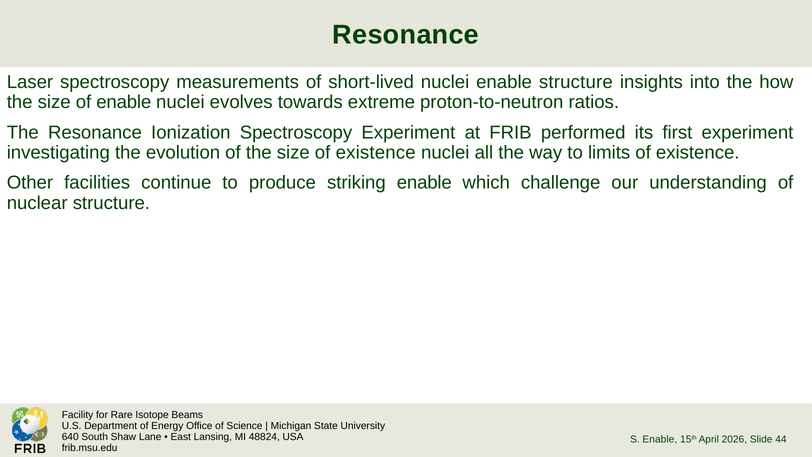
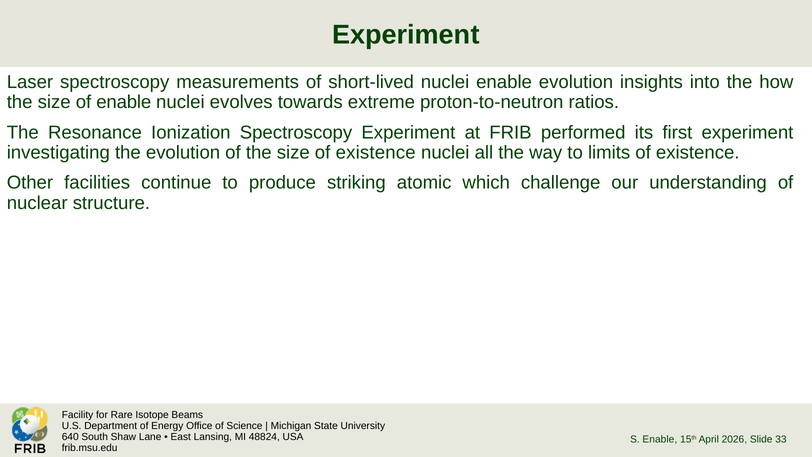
Resonance at (406, 35): Resonance -> Experiment
enable structure: structure -> evolution
striking enable: enable -> atomic
44: 44 -> 33
